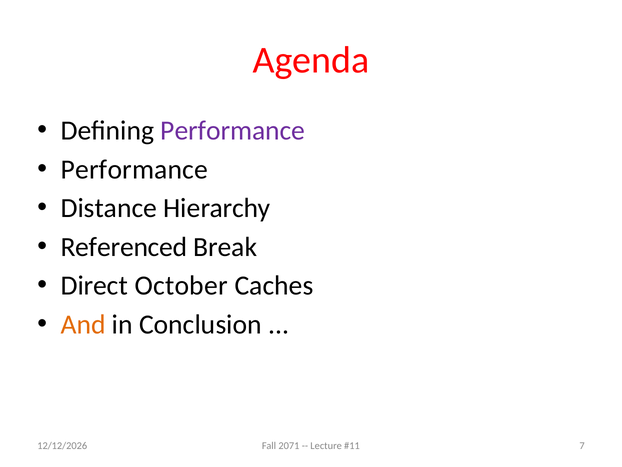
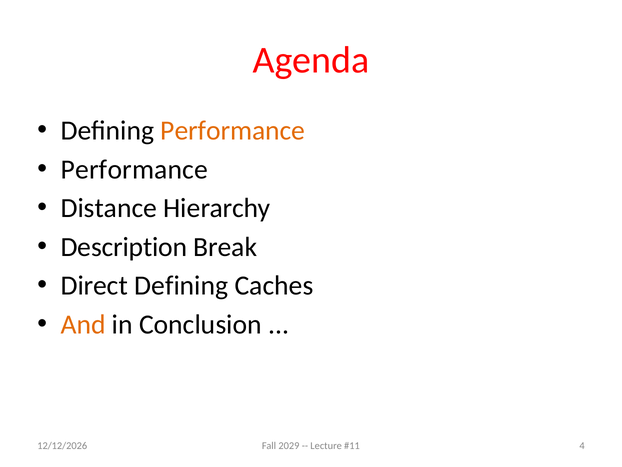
Performance at (233, 130) colour: purple -> orange
Referenced: Referenced -> Description
Direct October: October -> Defining
2071: 2071 -> 2029
7: 7 -> 4
